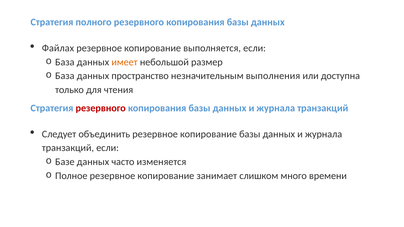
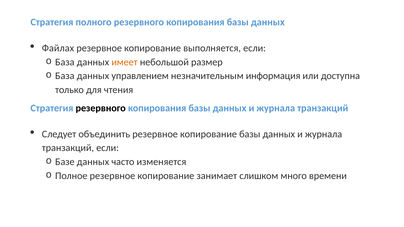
пространство: пространство -> управлением
выполнения: выполнения -> информация
резервного at (101, 108) colour: red -> black
